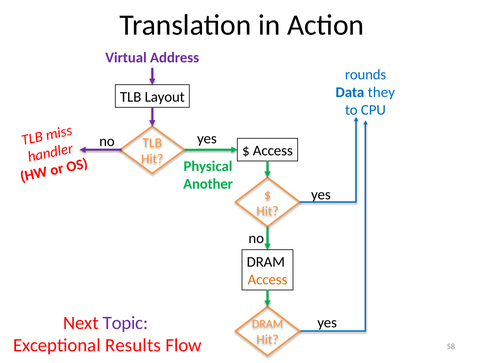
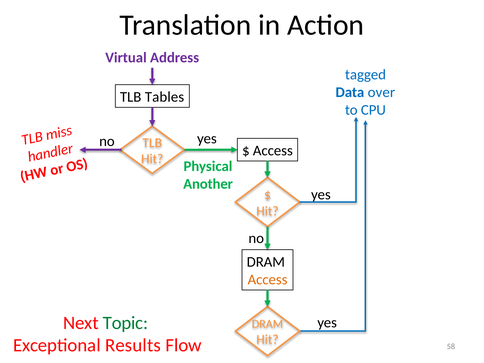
rounds: rounds -> tagged
they: they -> over
Layout: Layout -> Tables
Topic colour: purple -> green
